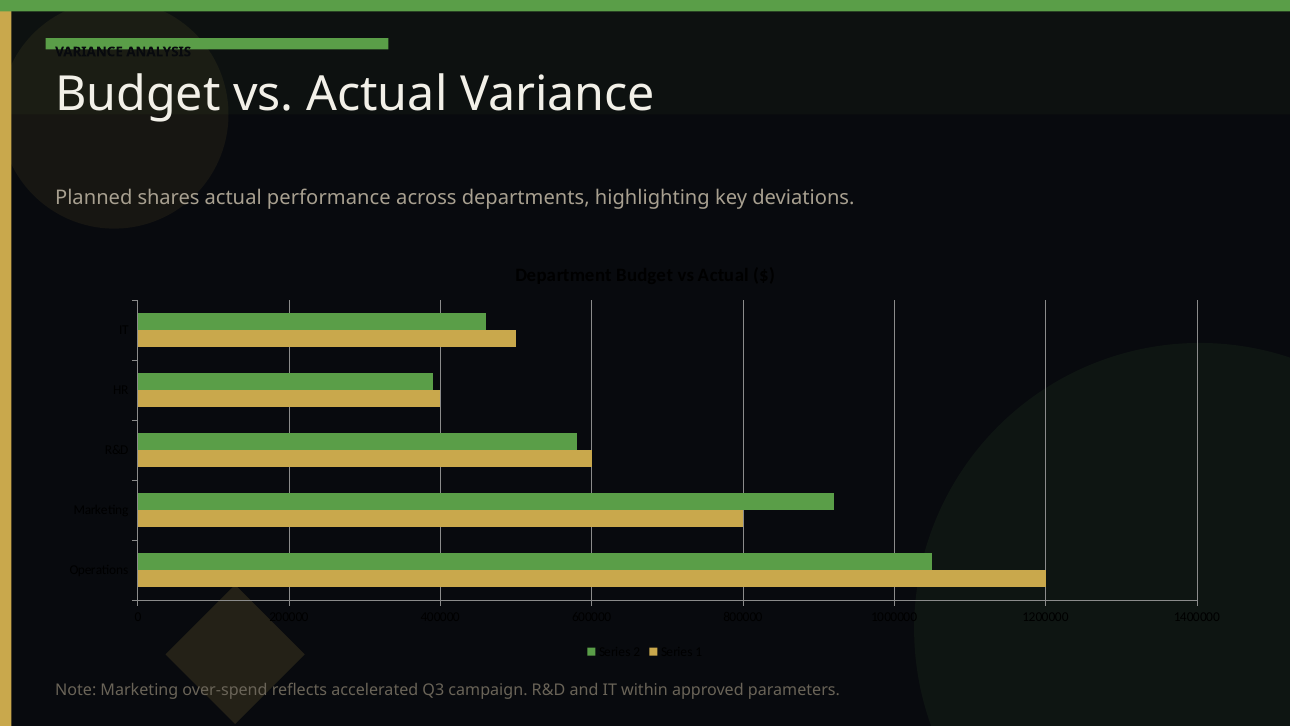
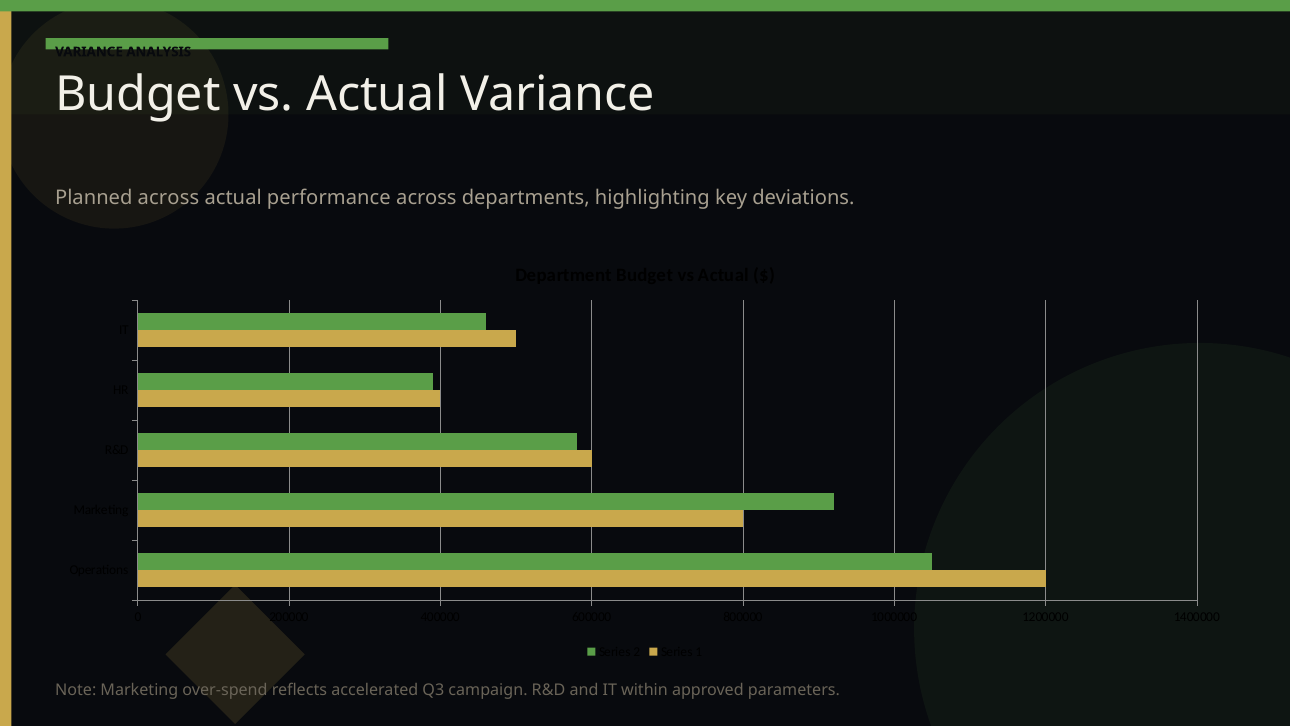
Planned shares: shares -> across
